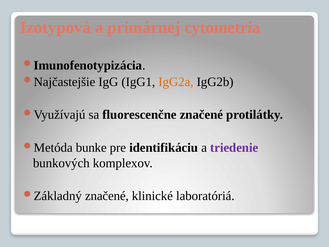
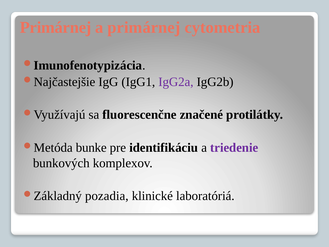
Izotypová at (55, 28): Izotypová -> Primárnej
IgG2a colour: orange -> purple
značené at (107, 196): značené -> pozadia
